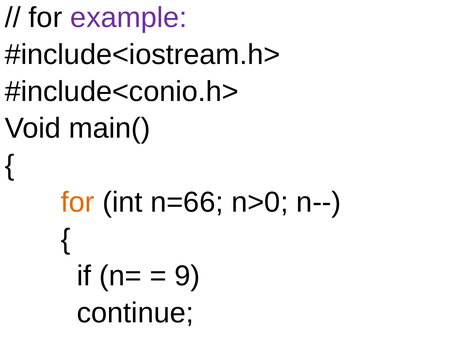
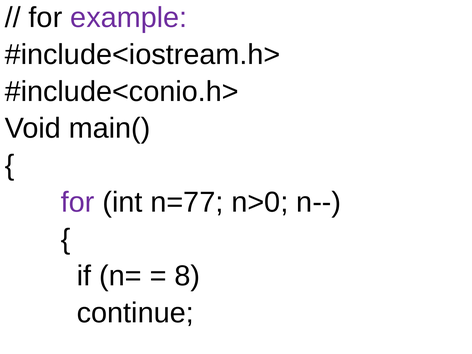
for at (78, 202) colour: orange -> purple
n=66: n=66 -> n=77
9: 9 -> 8
